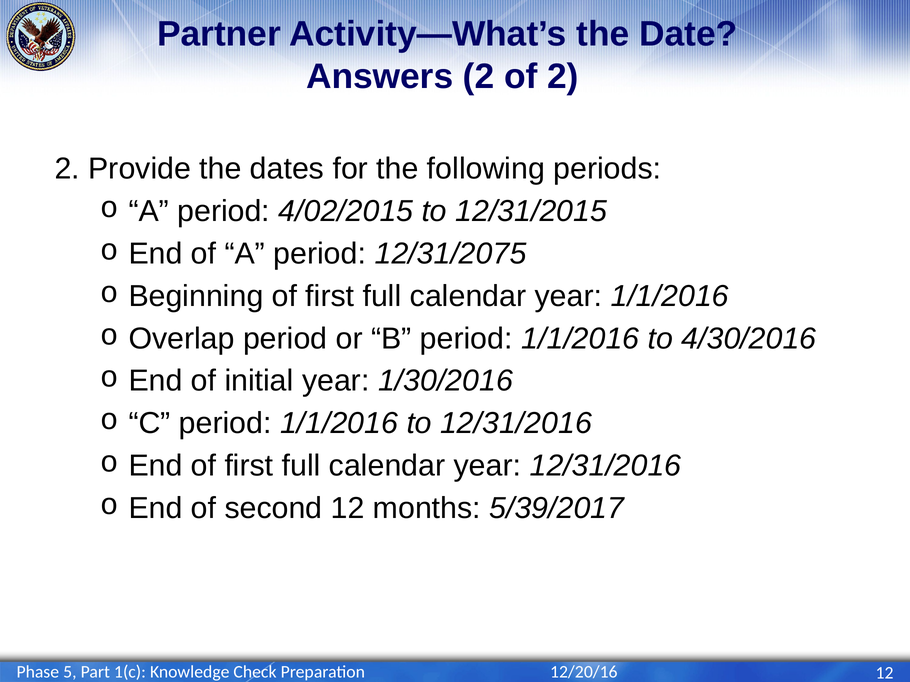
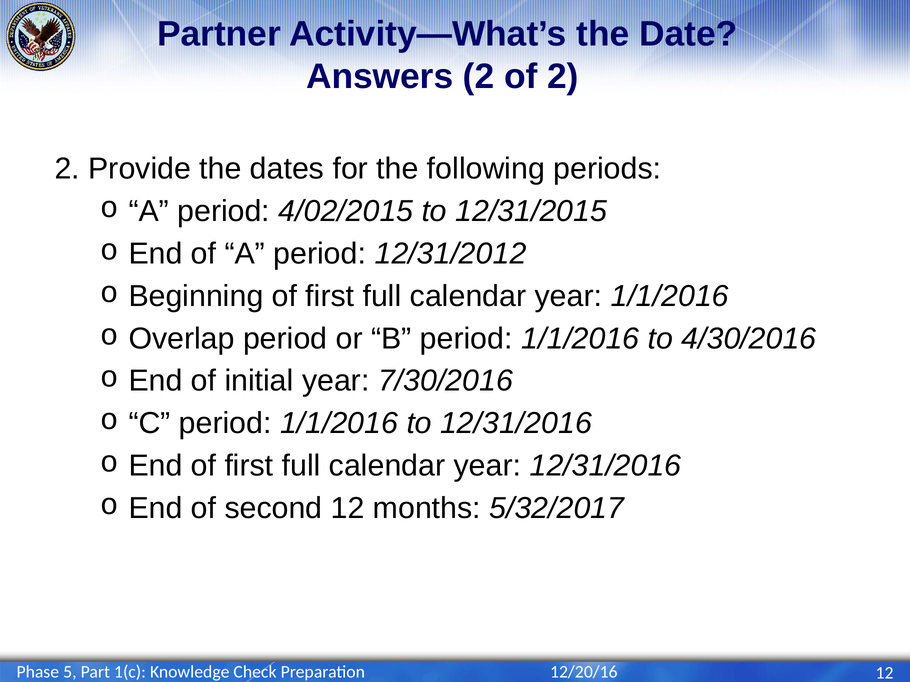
12/31/2075: 12/31/2075 -> 12/31/2012
1/30/2016: 1/30/2016 -> 7/30/2016
5/39/2017: 5/39/2017 -> 5/32/2017
